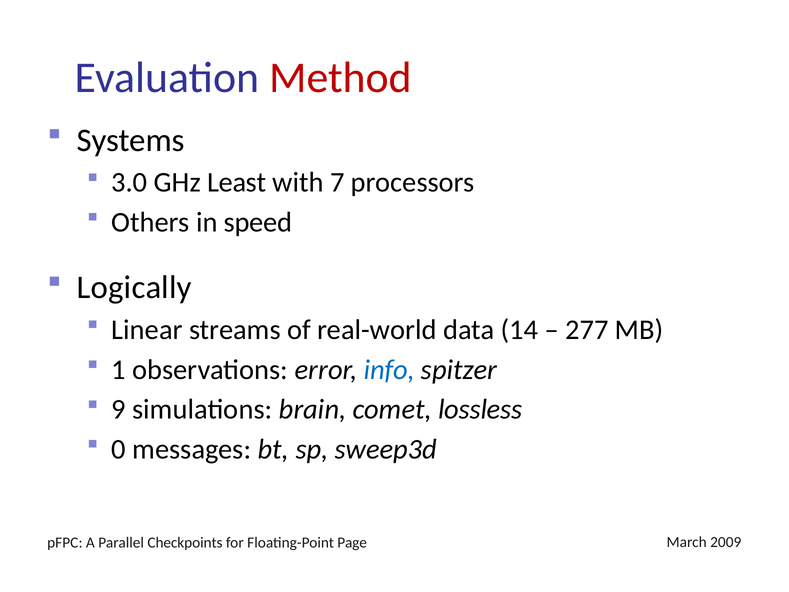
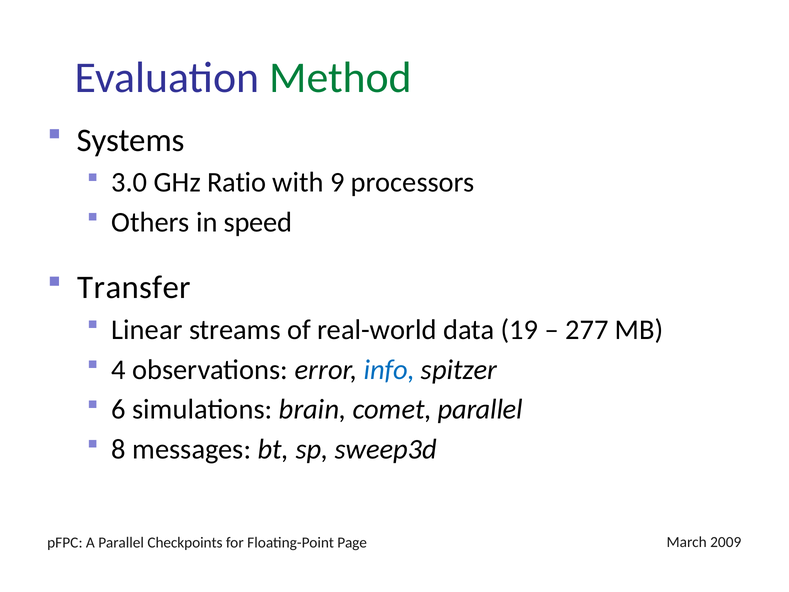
Method colour: red -> green
Least: Least -> Ratio
7: 7 -> 9
Logically: Logically -> Transfer
14: 14 -> 19
1: 1 -> 4
9: 9 -> 6
comet lossless: lossless -> parallel
0: 0 -> 8
